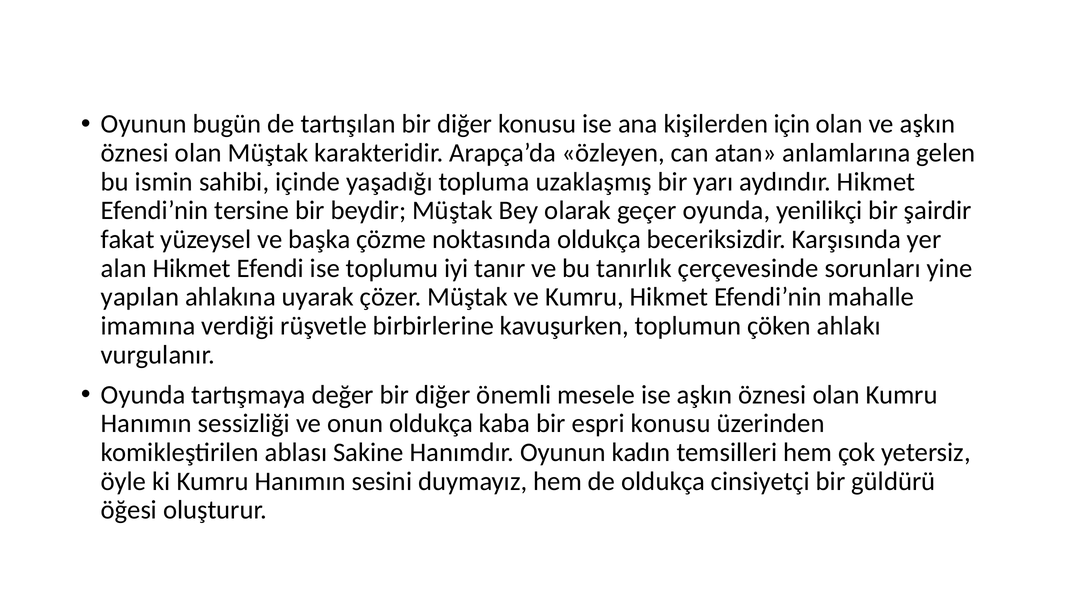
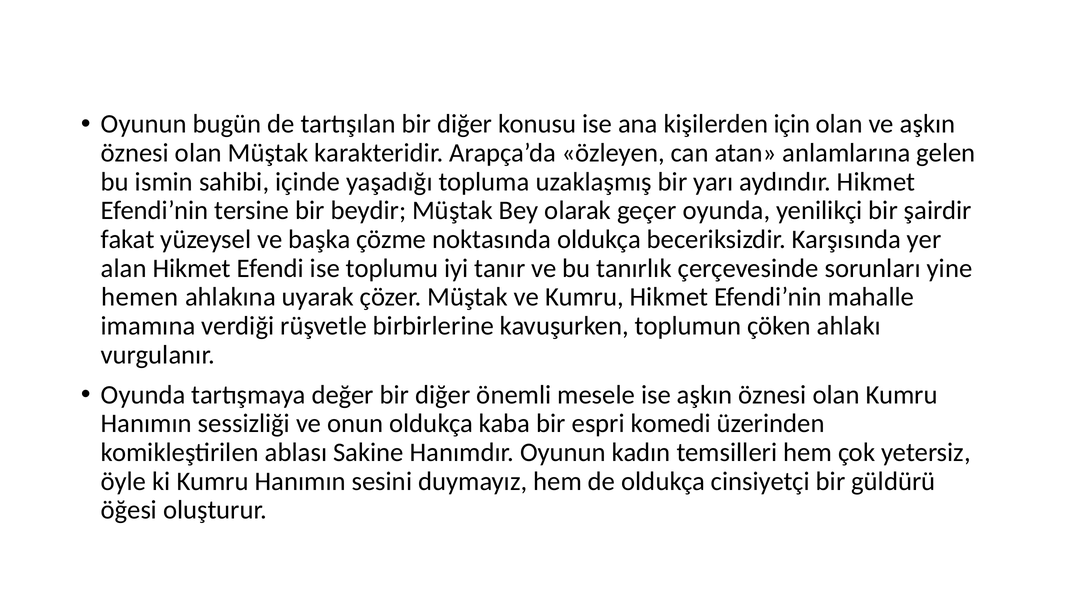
yapılan: yapılan -> hemen
espri konusu: konusu -> komedi
